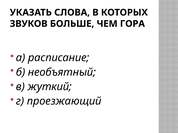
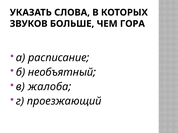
жуткий: жуткий -> жалоба
